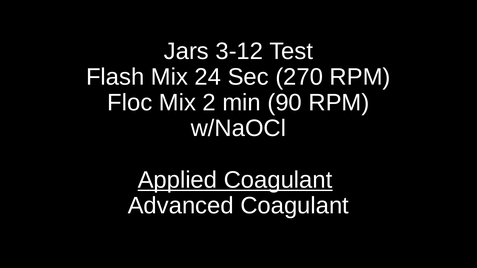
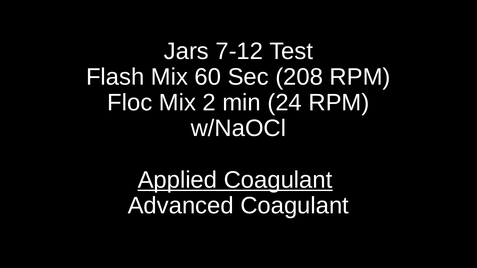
3-12: 3-12 -> 7-12
24: 24 -> 60
270: 270 -> 208
90: 90 -> 24
